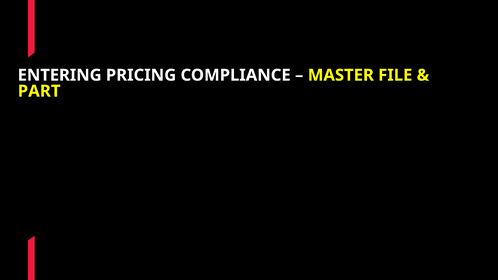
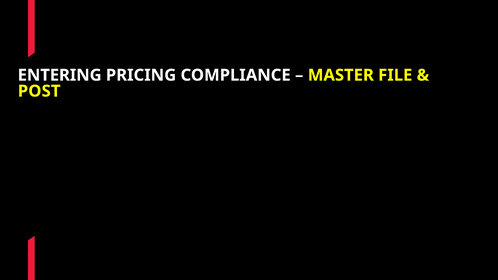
PART: PART -> POST
